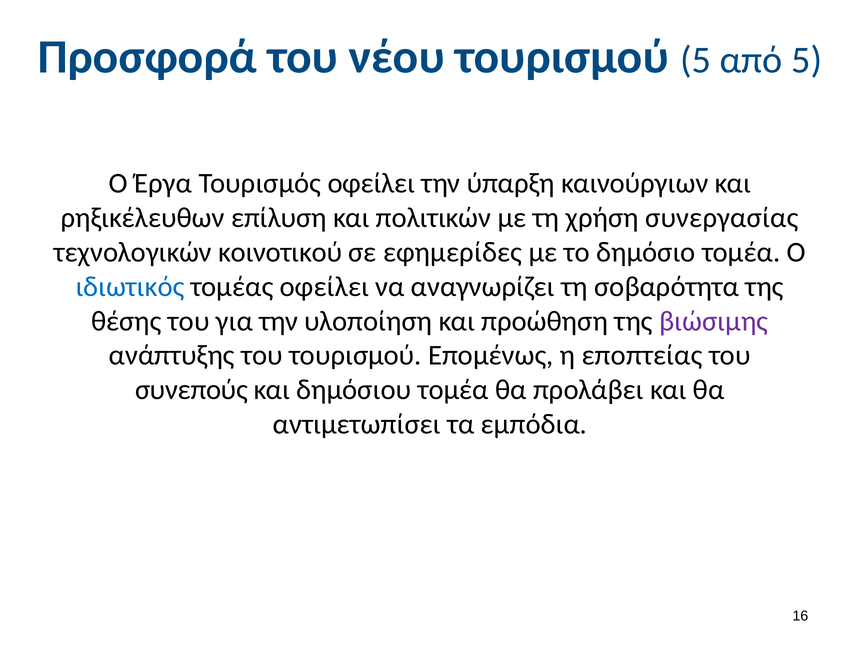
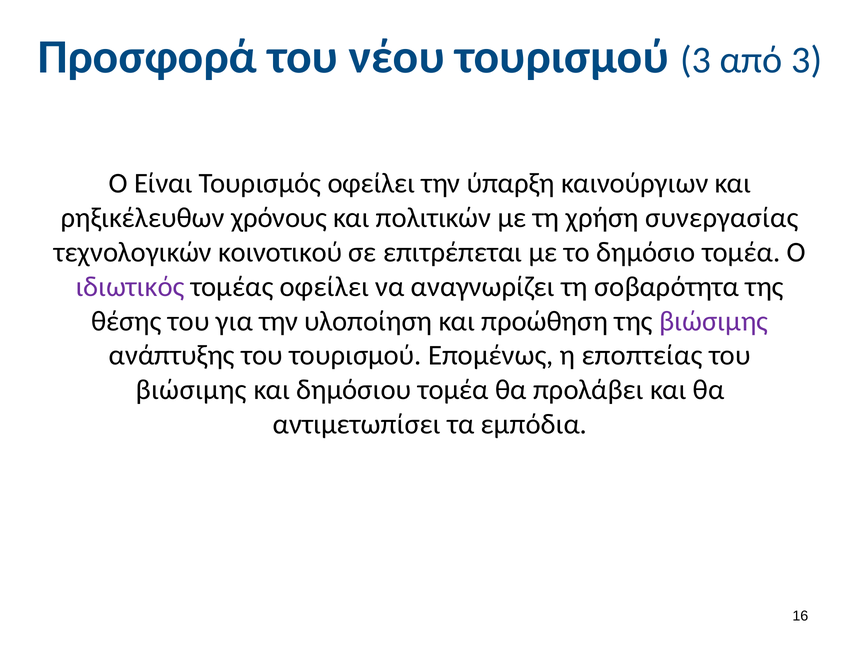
τουρισμού 5: 5 -> 3
από 5: 5 -> 3
Έργα: Έργα -> Είναι
επίλυση: επίλυση -> χρόνους
εφημερίδες: εφημερίδες -> επιτρέπεται
ιδιωτικός colour: blue -> purple
συνεπούς at (191, 390): συνεπούς -> βιώσιμης
